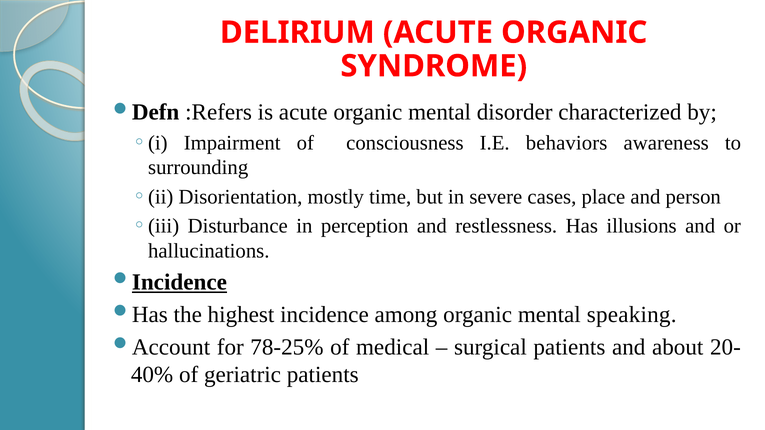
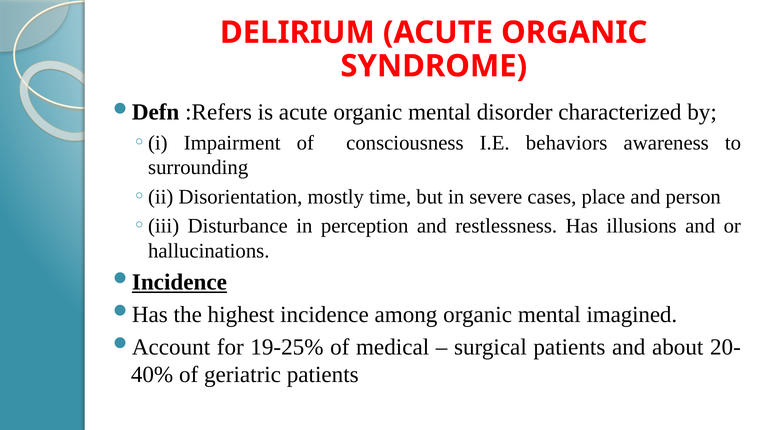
speaking: speaking -> imagined
78-25%: 78-25% -> 19-25%
